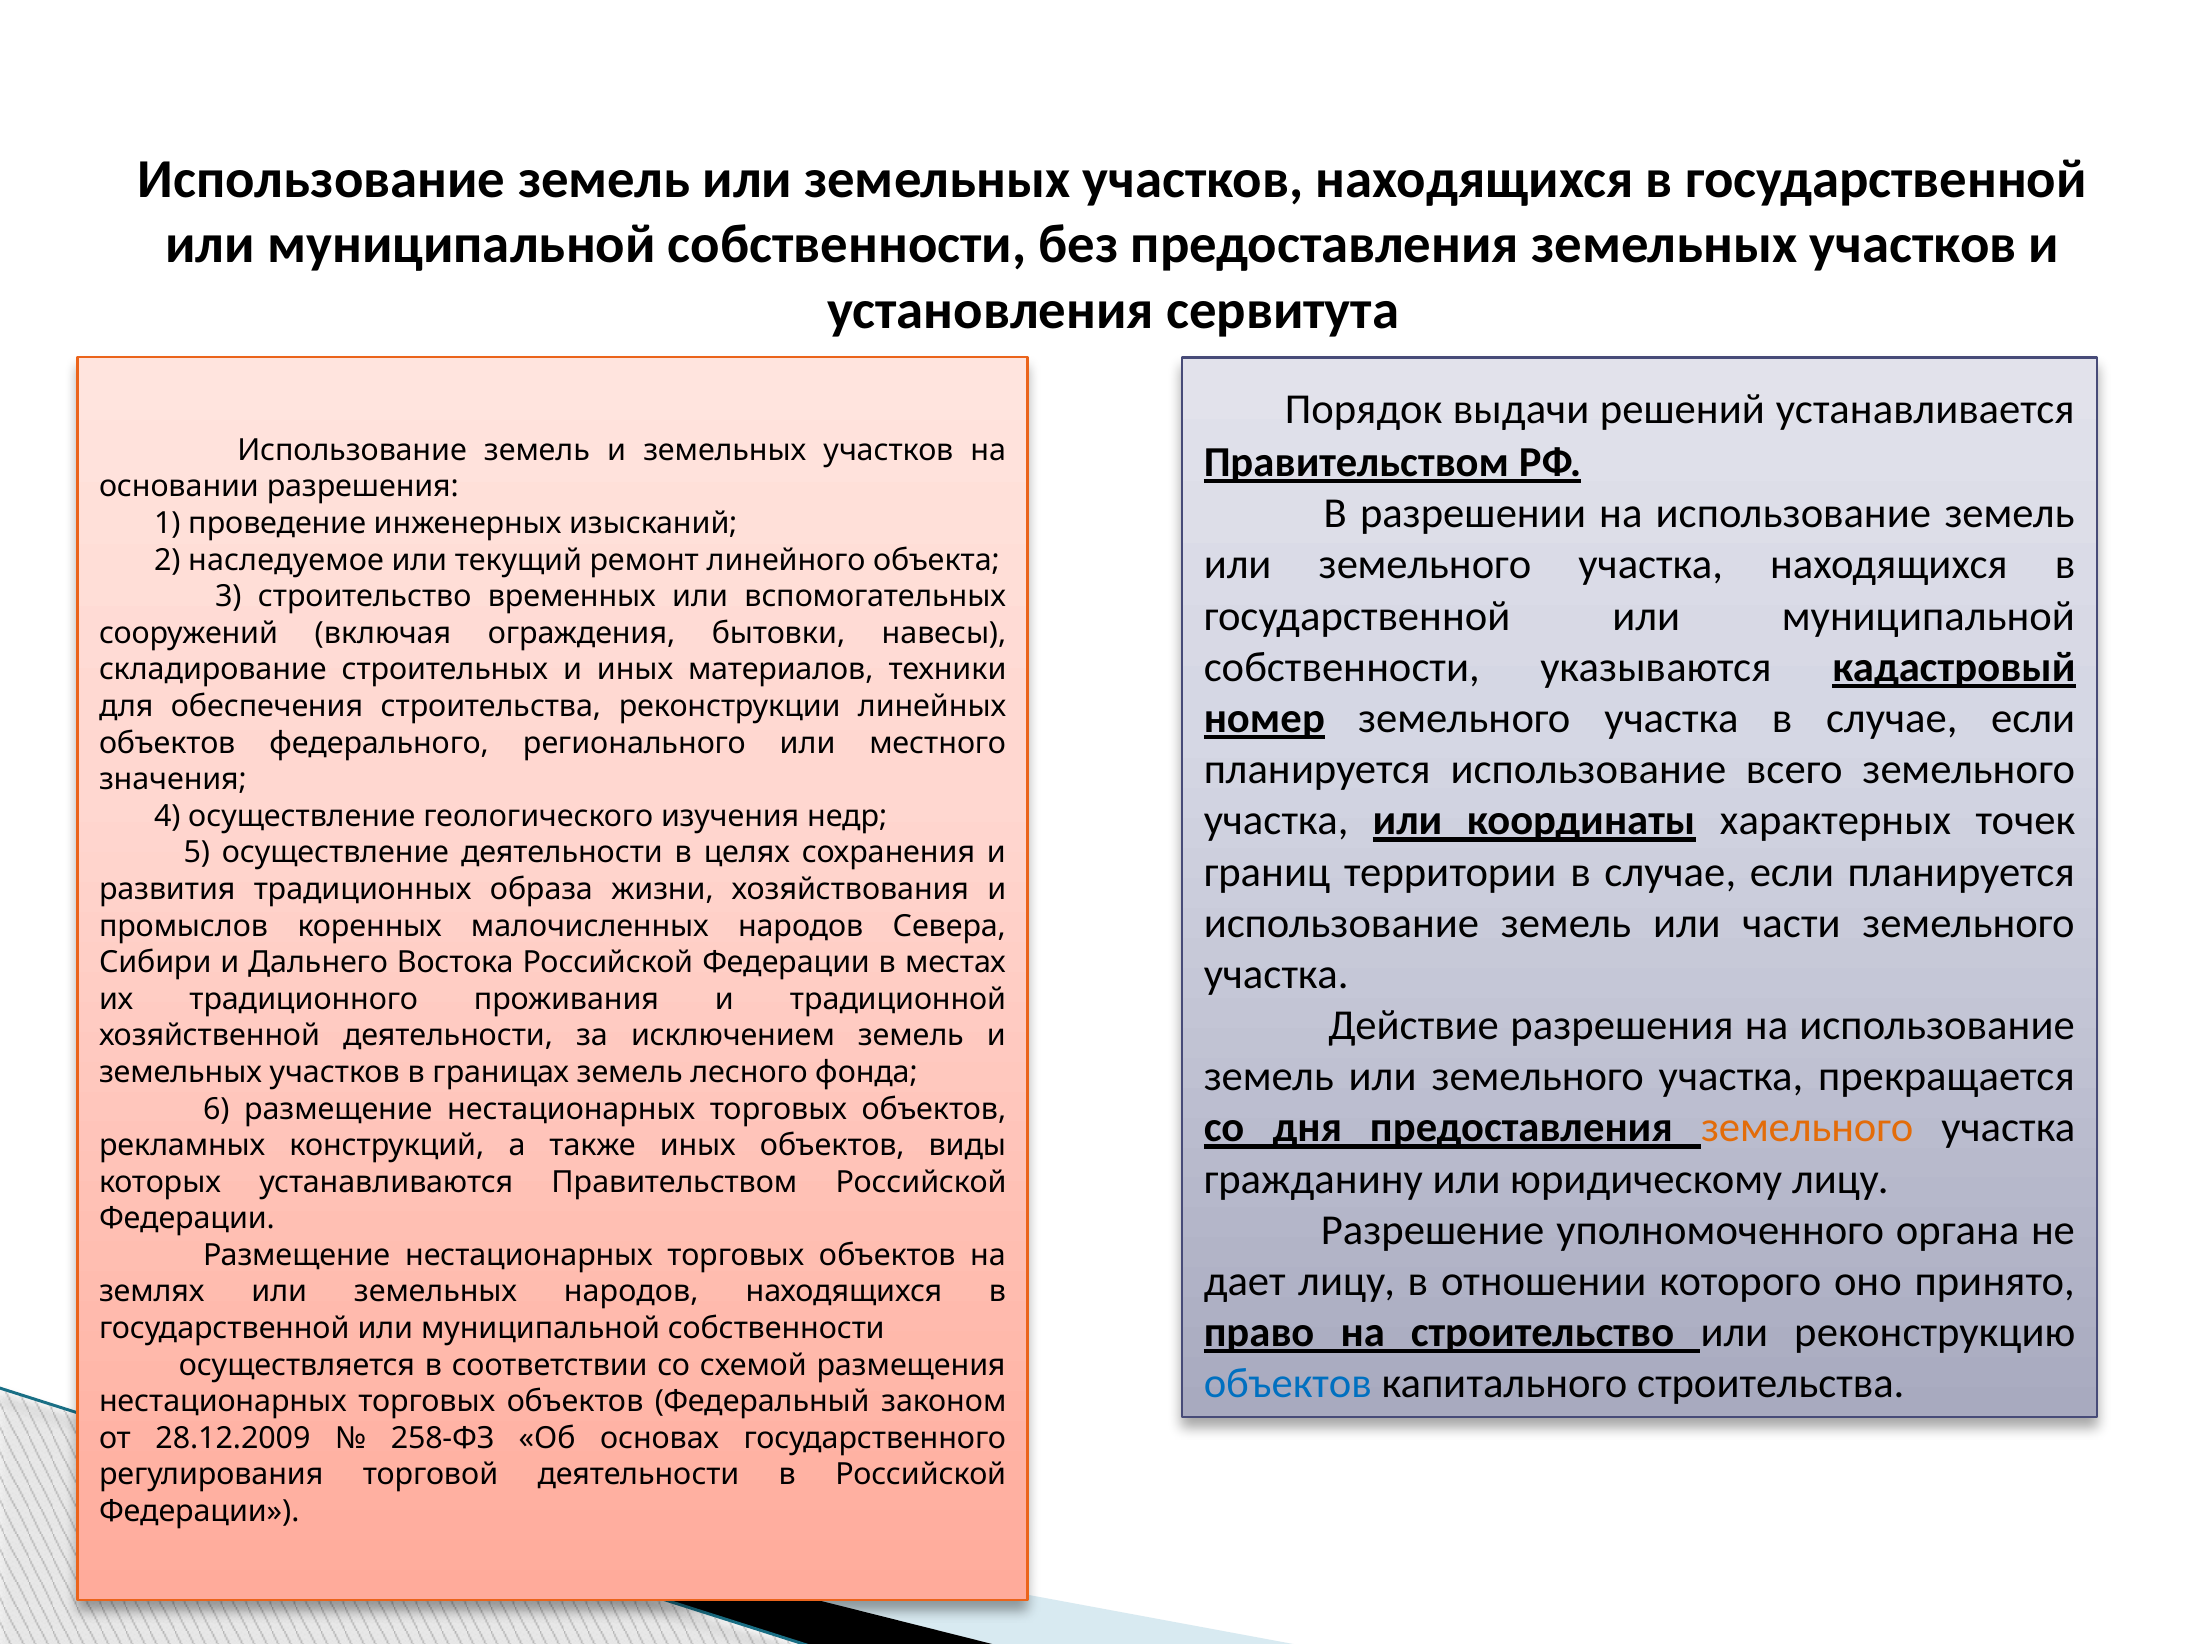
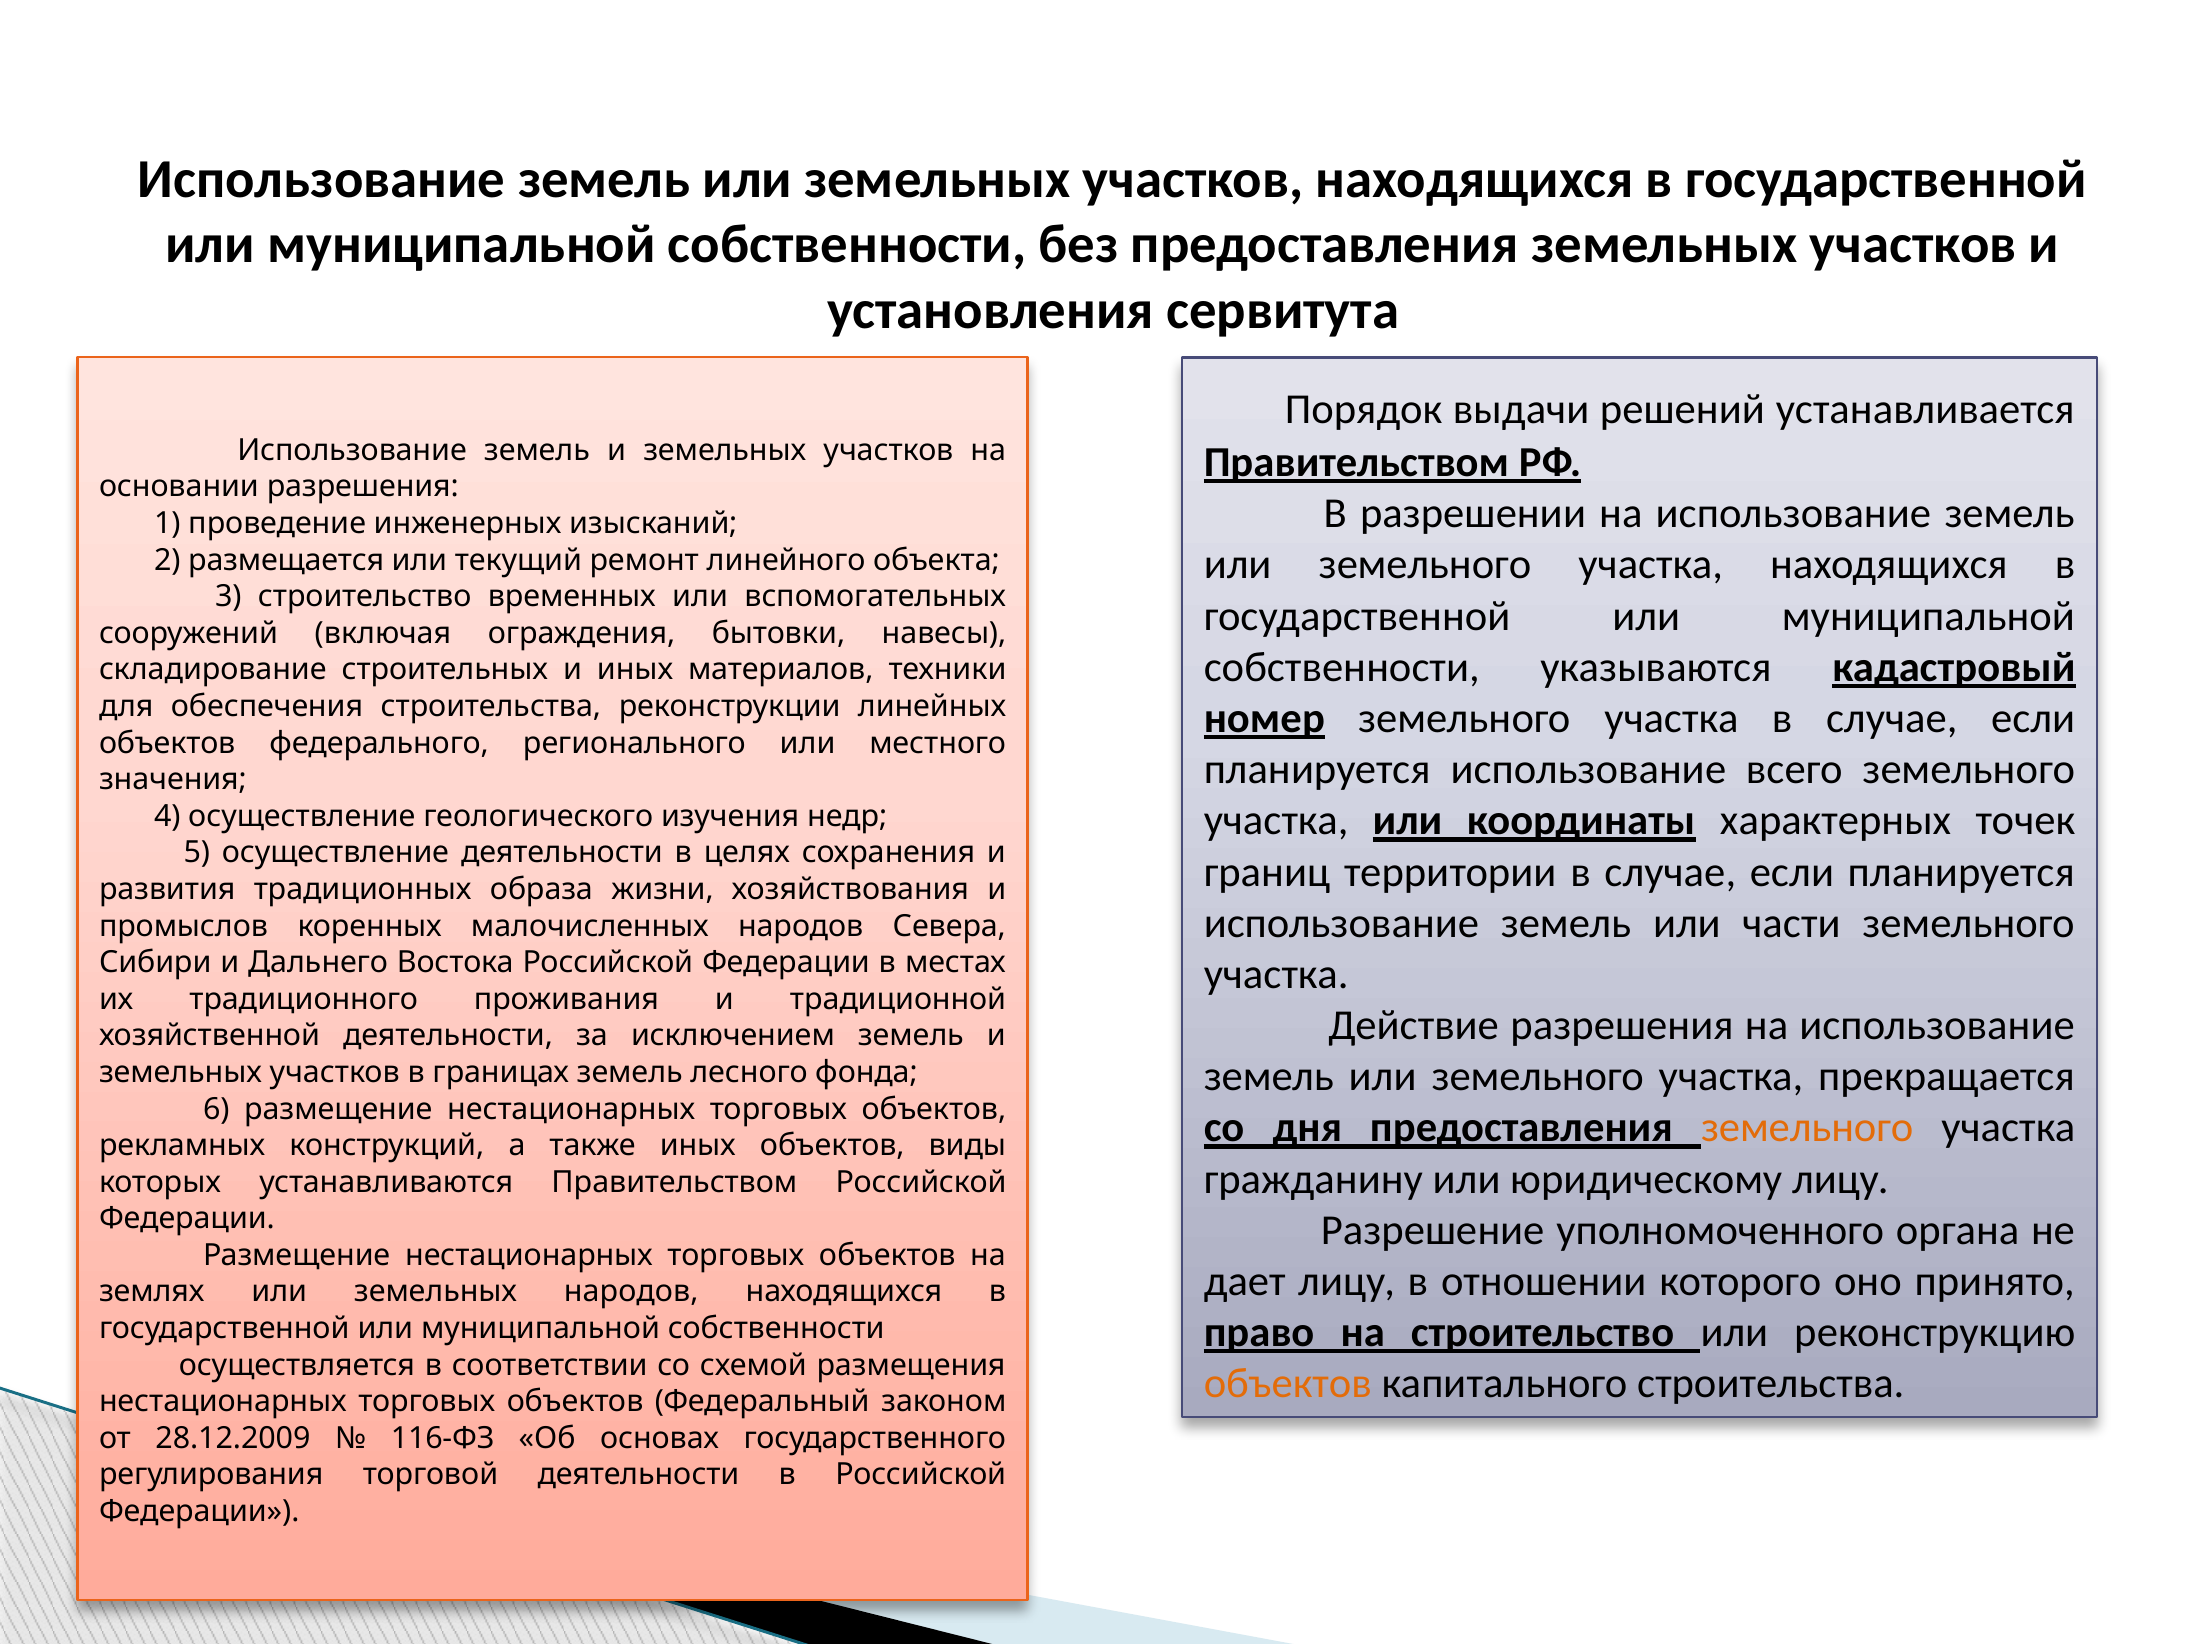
наследуемое: наследуемое -> размещается
объектов at (1288, 1384) colour: blue -> orange
258-ФЗ: 258-ФЗ -> 116-ФЗ
